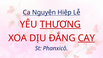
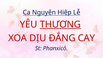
CAY underline: present -> none
